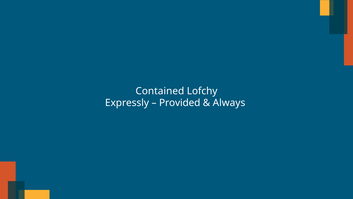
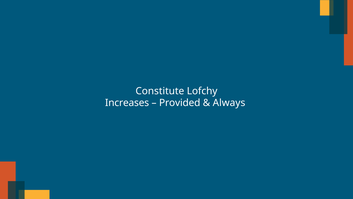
Contained: Contained -> Constitute
Expressly: Expressly -> Increases
